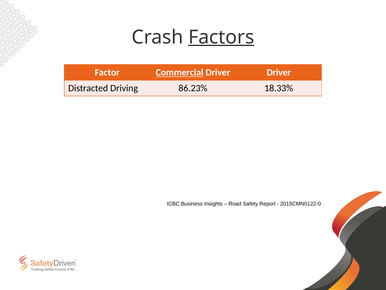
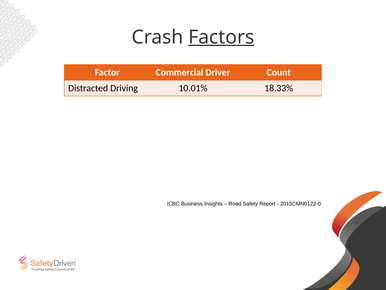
Commercial underline: present -> none
Driver Driver: Driver -> Count
86.23%: 86.23% -> 10.01%
